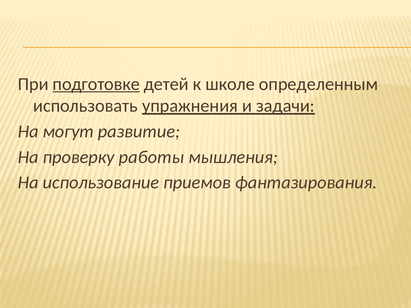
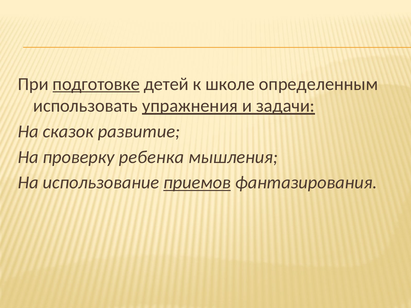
могут: могут -> сказок
работы: работы -> ребенка
приемов underline: none -> present
